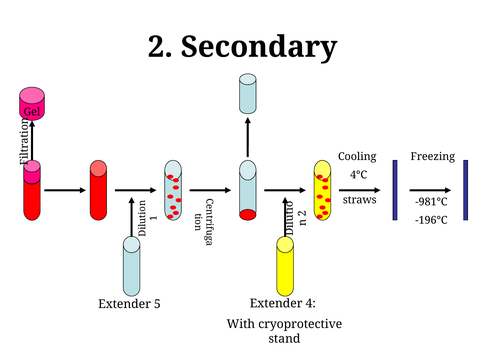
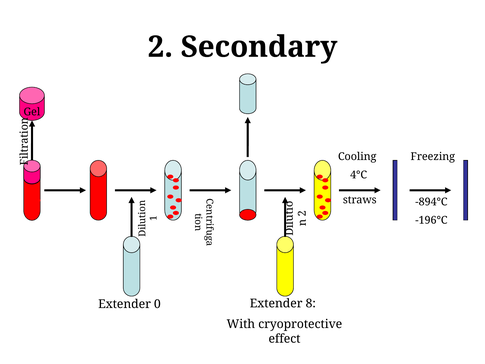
-981°C: -981°C -> -894°C
5: 5 -> 0
4: 4 -> 8
stand: stand -> effect
